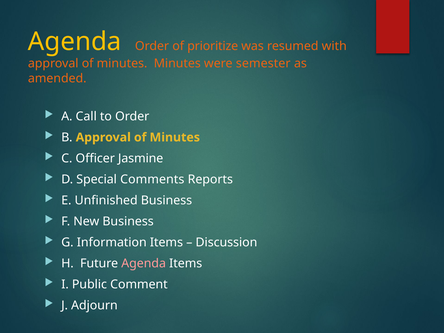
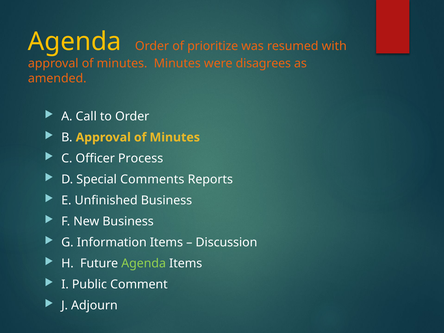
semester: semester -> disagrees
Jasmine: Jasmine -> Process
Agenda at (144, 263) colour: pink -> light green
